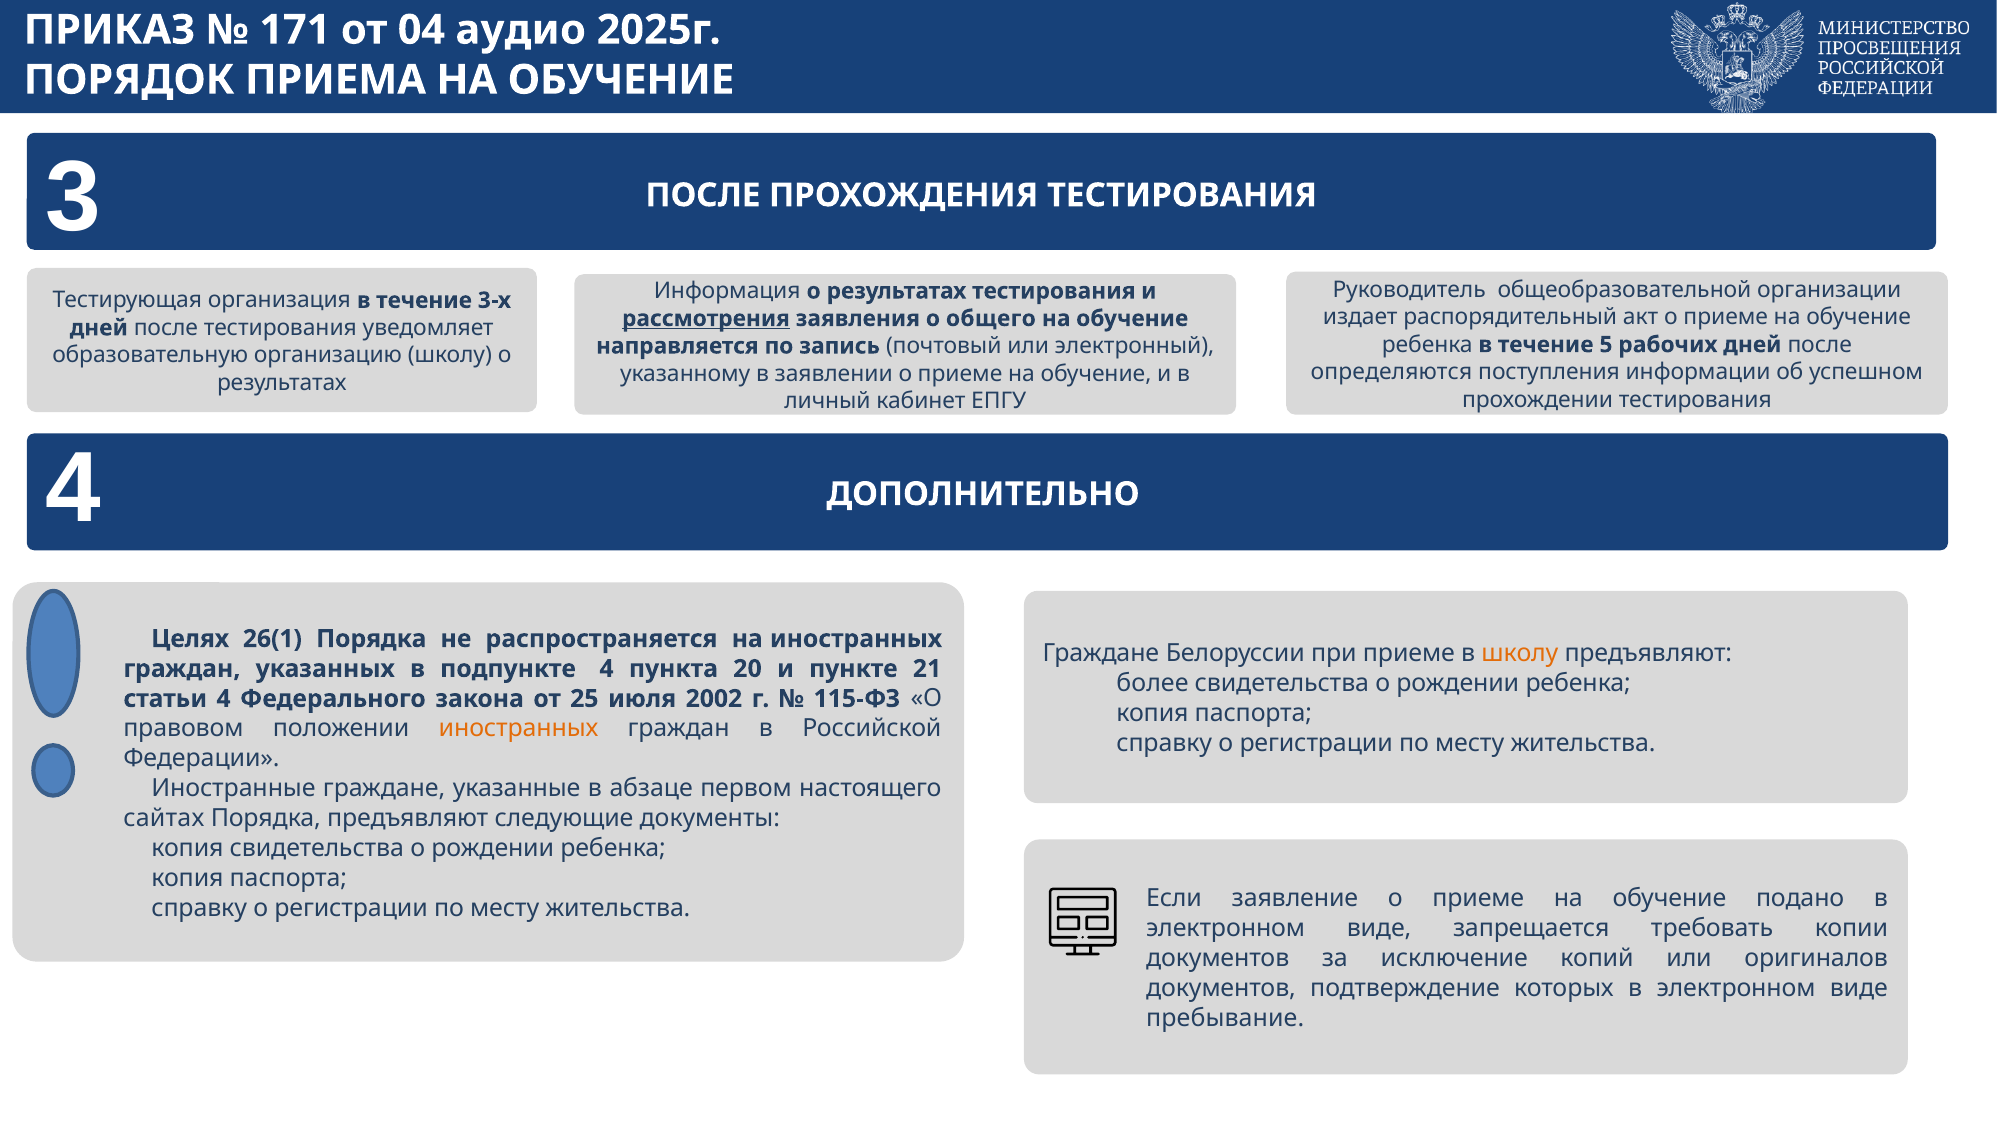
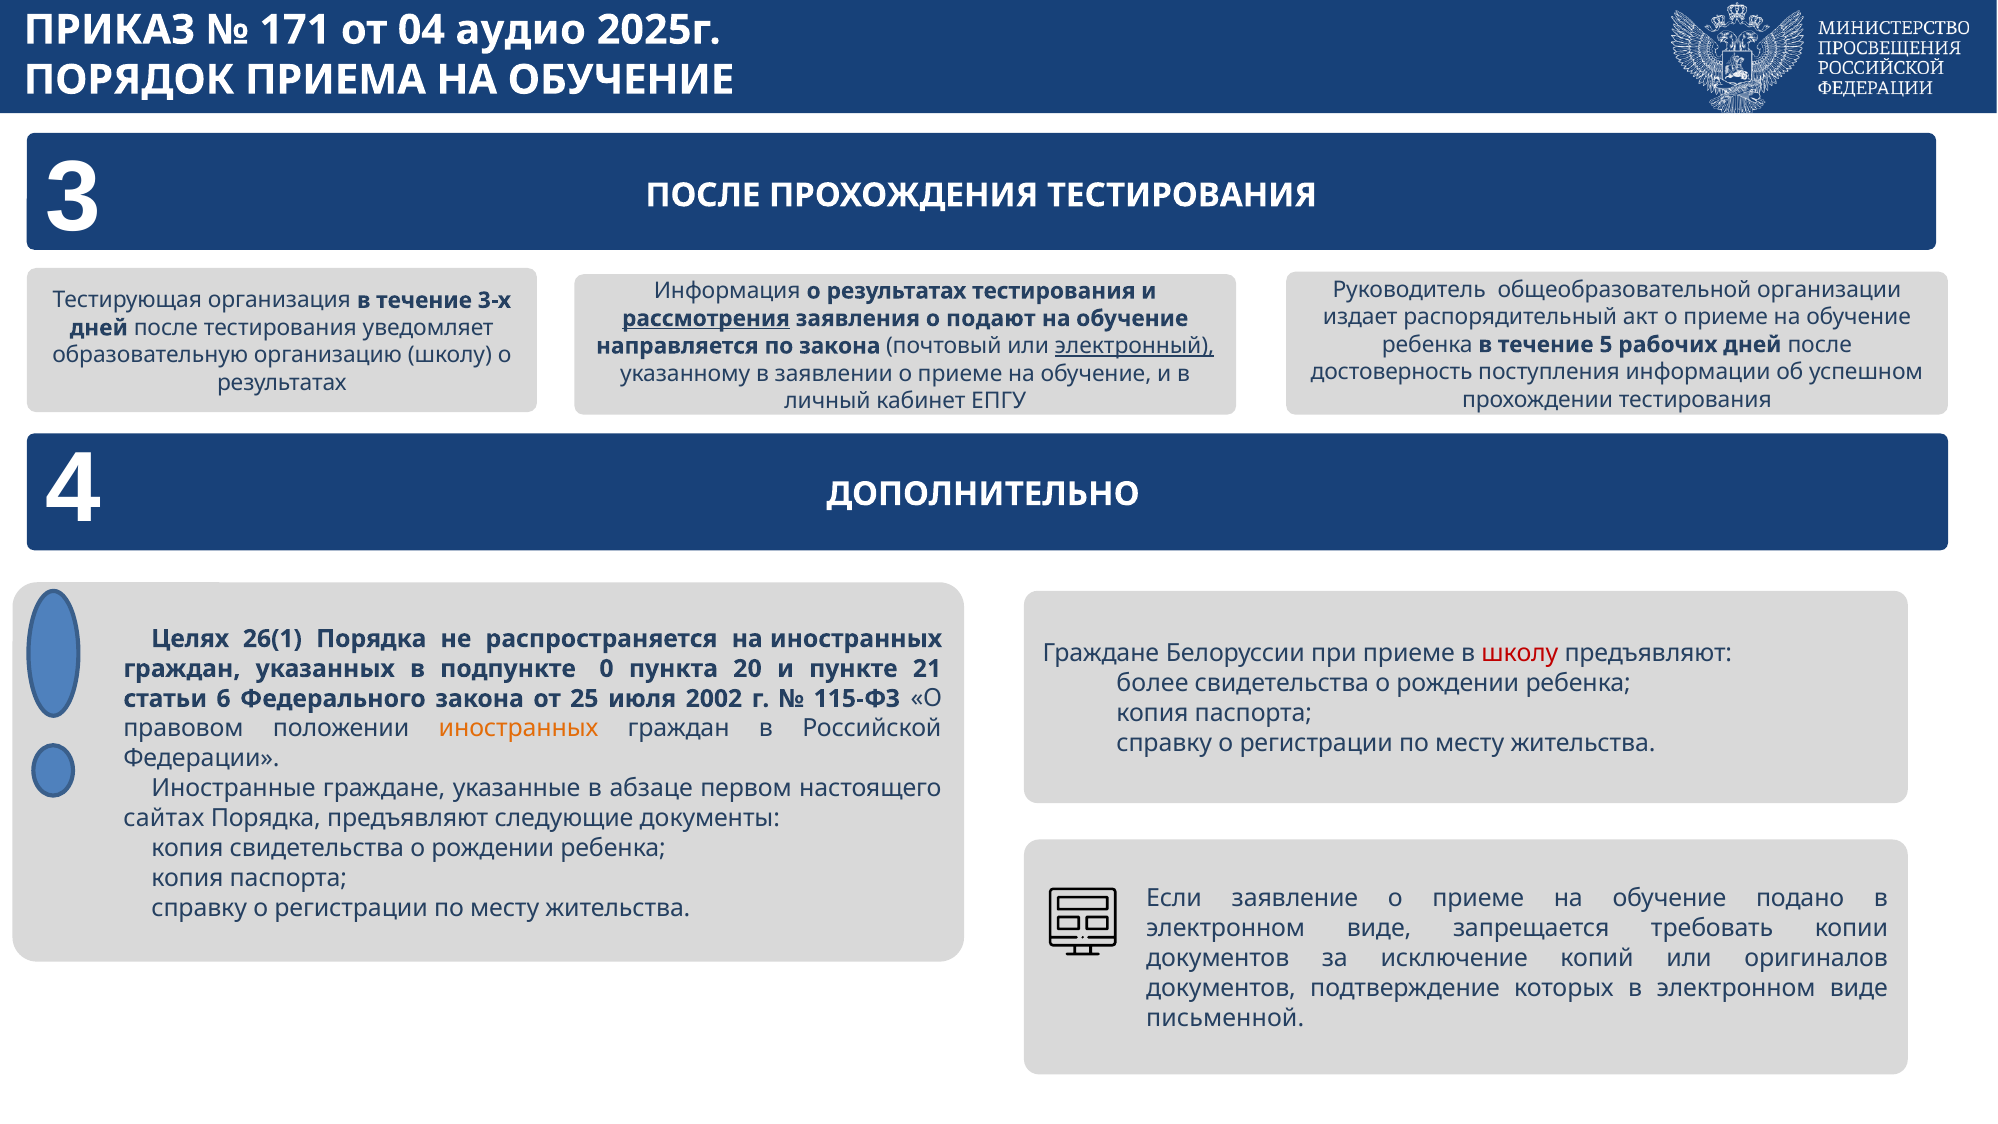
общего: общего -> подают
по запись: запись -> закона
электронный underline: none -> present
определяются: определяются -> достоверность
школу at (1520, 654) colour: orange -> red
подпункте 4: 4 -> 0
статьи 4: 4 -> 6
пребывание: пребывание -> письменной
